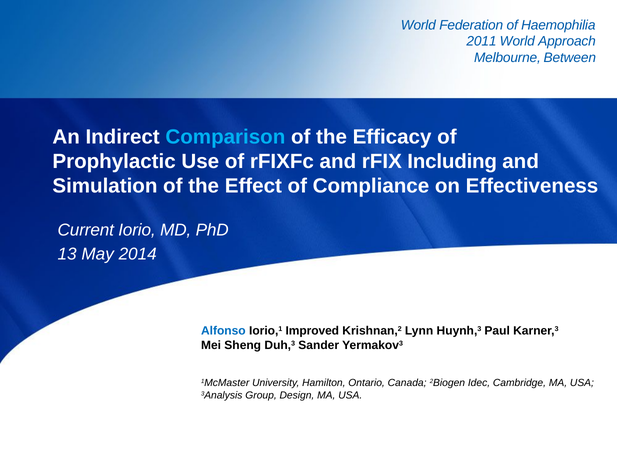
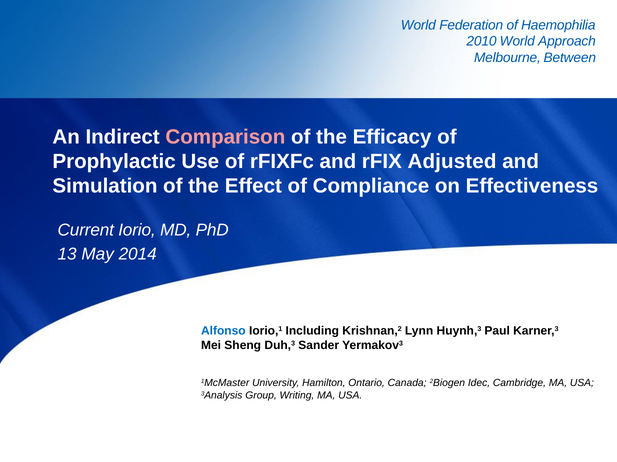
2011: 2011 -> 2010
Comparison colour: light blue -> pink
Including: Including -> Adjusted
Improved: Improved -> Including
Design: Design -> Writing
